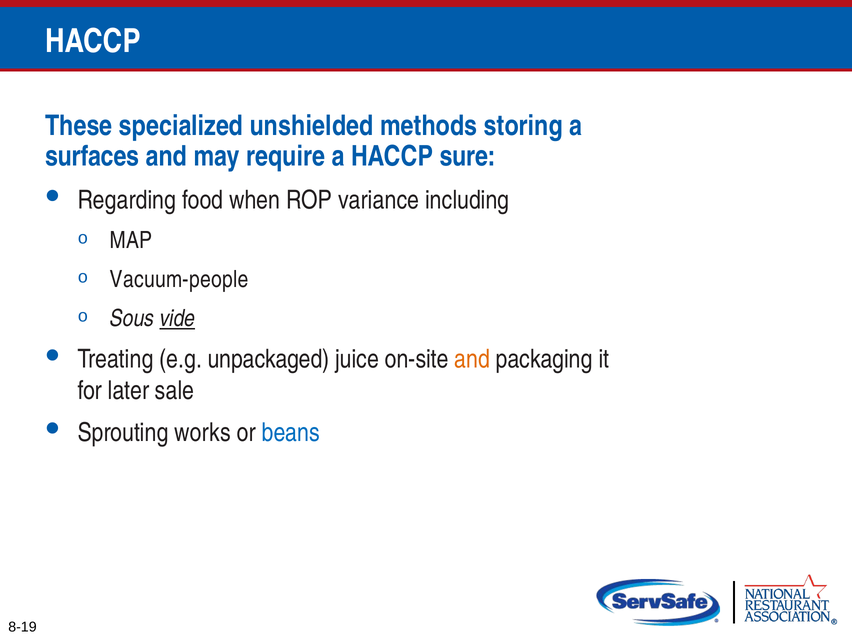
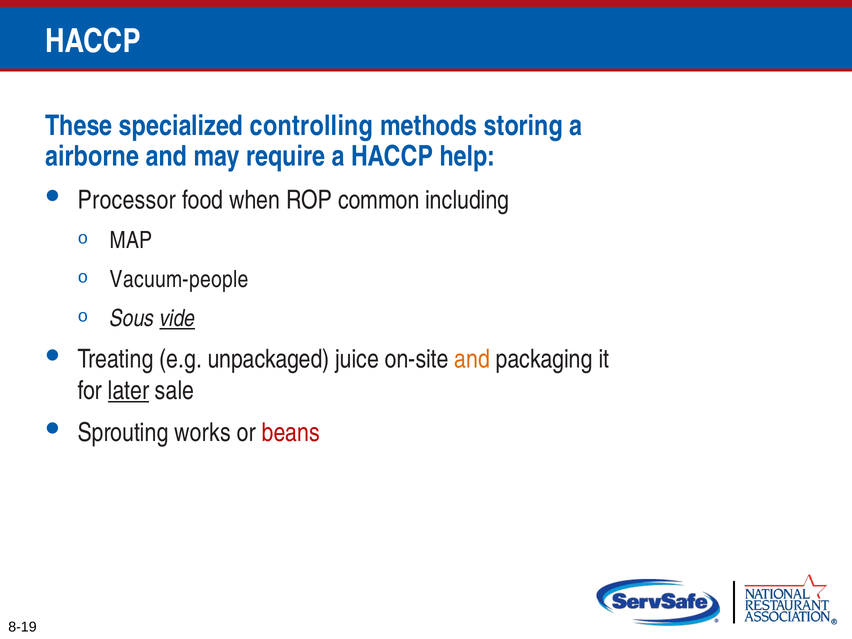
unshielded: unshielded -> controlling
surfaces: surfaces -> airborne
sure: sure -> help
Regarding: Regarding -> Processor
variance: variance -> common
later underline: none -> present
beans colour: blue -> red
